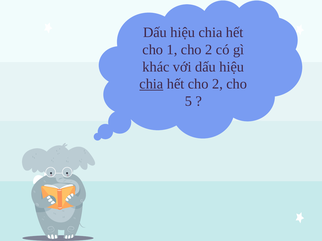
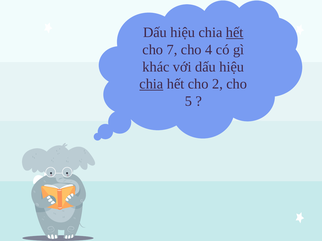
hết at (235, 33) underline: none -> present
1: 1 -> 7
2 at (209, 50): 2 -> 4
